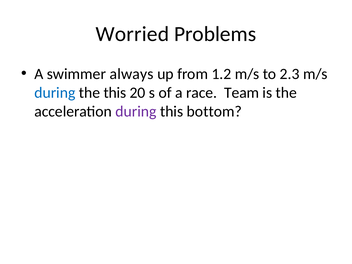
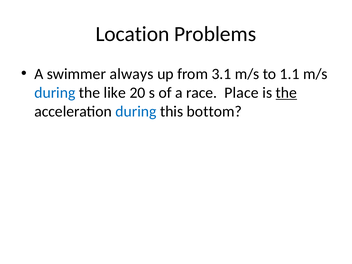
Worried: Worried -> Location
1.2: 1.2 -> 3.1
2.3: 2.3 -> 1.1
the this: this -> like
Team: Team -> Place
the at (286, 93) underline: none -> present
during at (136, 111) colour: purple -> blue
